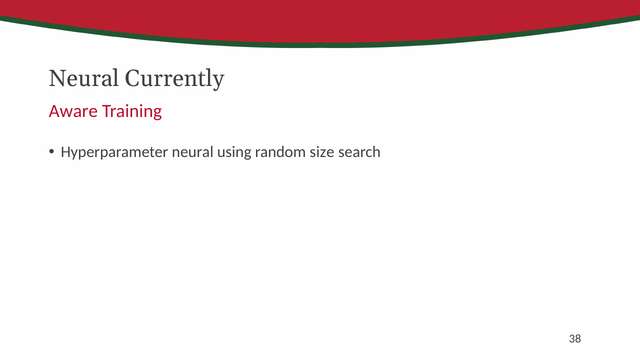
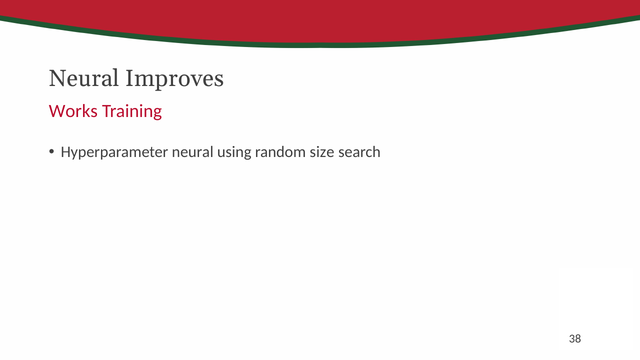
Currently: Currently -> Improves
Aware: Aware -> Works
